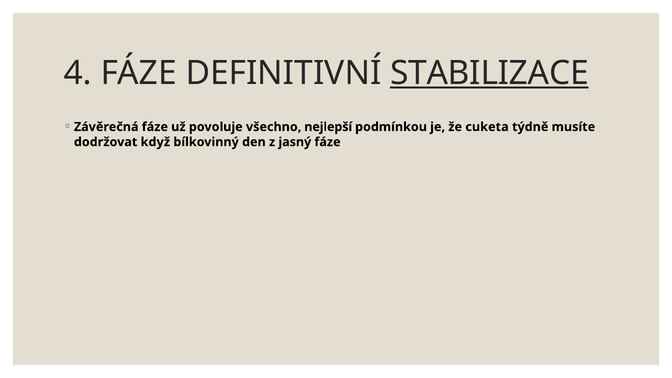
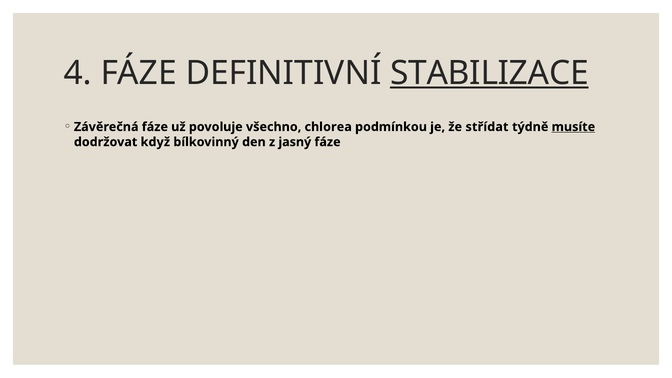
nejlepší: nejlepší -> chlorea
cuketa: cuketa -> střídat
musíte underline: none -> present
